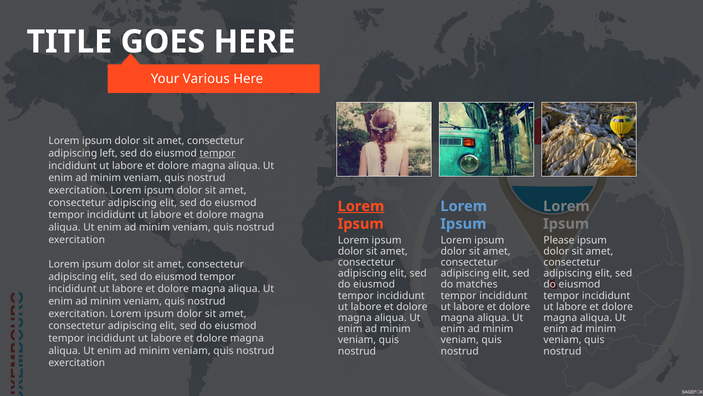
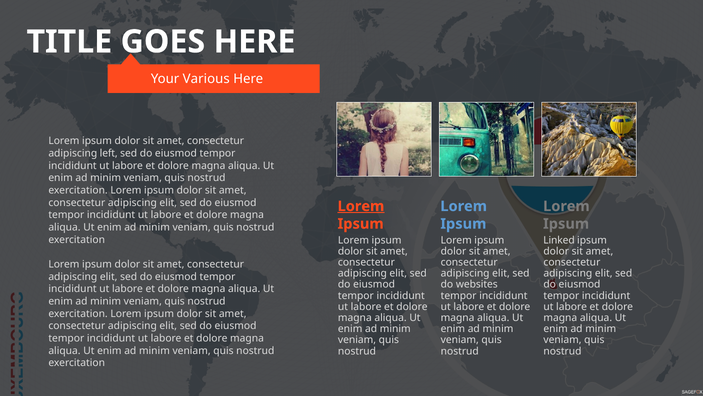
tempor at (217, 153) underline: present -> none
Please: Please -> Linked
matches: matches -> websites
